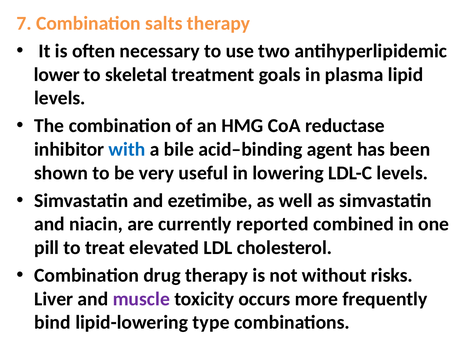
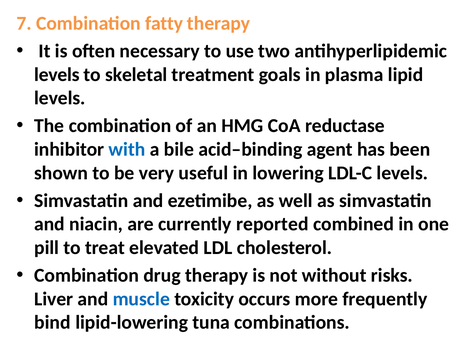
salts: salts -> fatty
lower at (57, 75): lower -> levels
muscle colour: purple -> blue
type: type -> tuna
